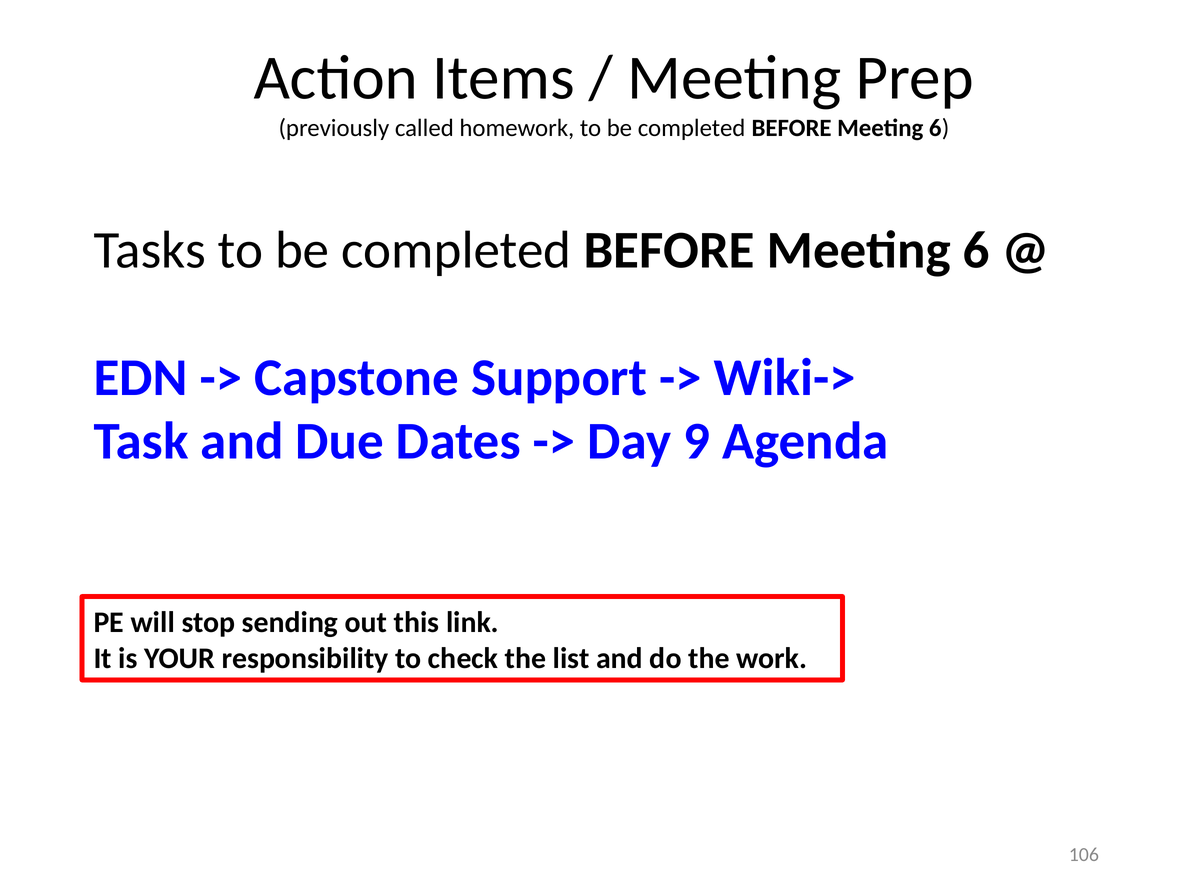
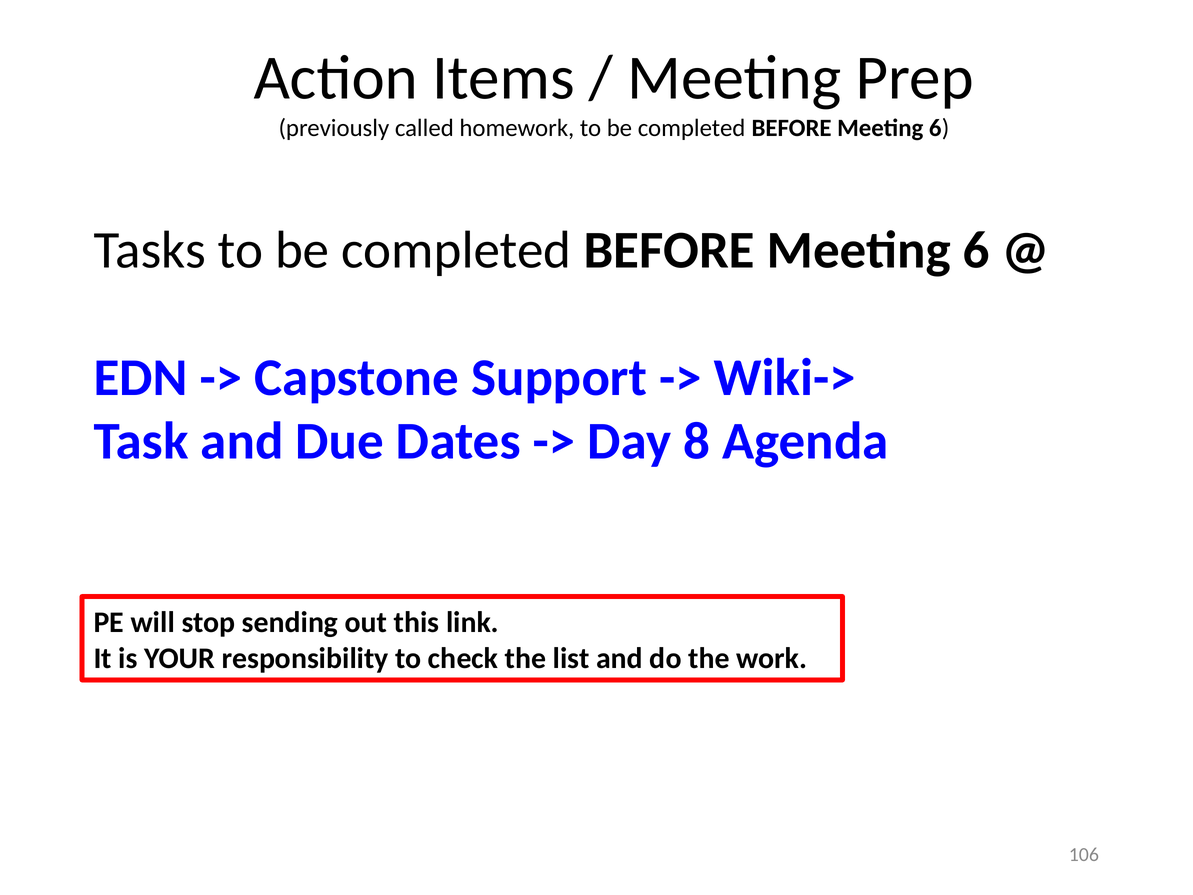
9: 9 -> 8
